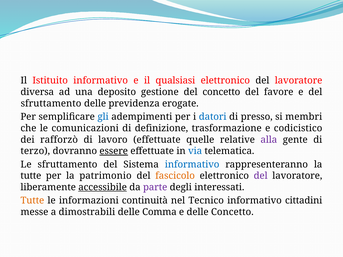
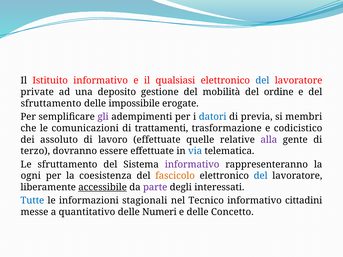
del at (262, 81) colour: black -> blue
diversa: diversa -> private
del concetto: concetto -> mobilità
favore: favore -> ordine
previdenza: previdenza -> impossibile
gli colour: blue -> purple
presso: presso -> previa
definizione: definizione -> trattamenti
rafforzò: rafforzò -> assoluto
essere underline: present -> none
informativo at (192, 165) colour: blue -> purple
tutte at (31, 176): tutte -> ogni
patrimonio: patrimonio -> coesistenza
del at (261, 176) colour: purple -> blue
Tutte at (32, 201) colour: orange -> blue
continuità: continuità -> stagionali
dimostrabili: dimostrabili -> quantitativo
Comma: Comma -> Numeri
